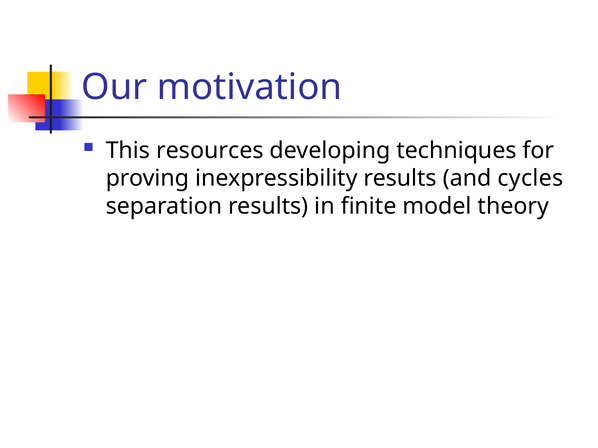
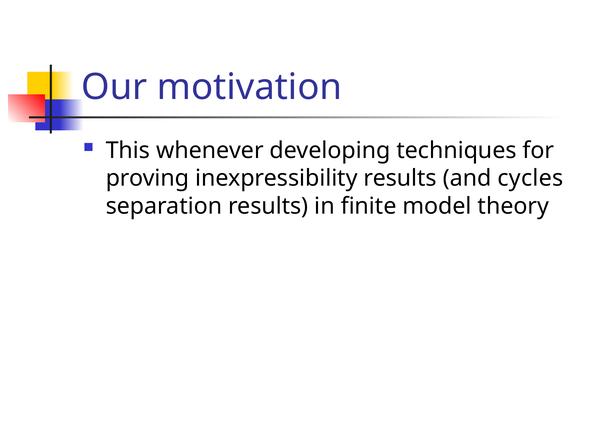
resources: resources -> whenever
